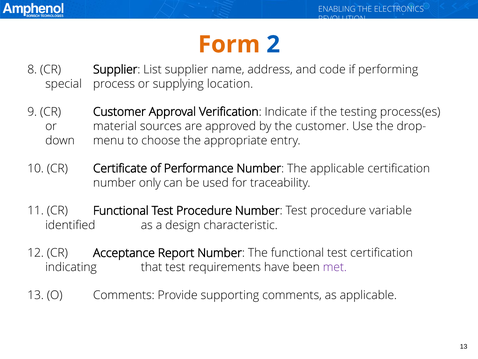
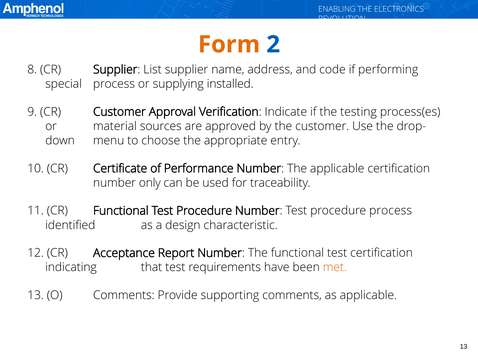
location: location -> installed
procedure variable: variable -> process
met colour: purple -> orange
